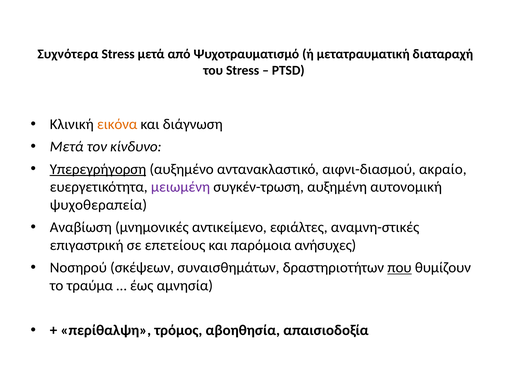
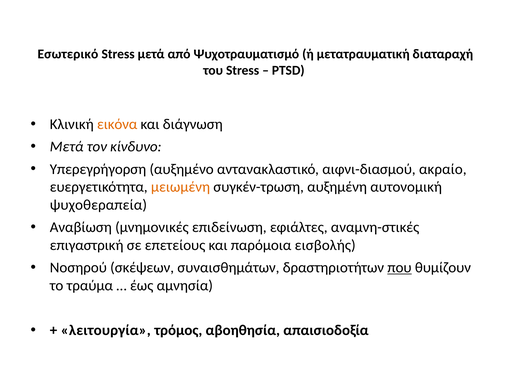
Συχνότερα: Συχνότερα -> Εσωτερικό
Υπερεγρήγορση underline: present -> none
μειωμένη colour: purple -> orange
αντικείμενο: αντικείμενο -> επιδείνωση
ανήσυχες: ανήσυχες -> εισβολής
περίθαλψη: περίθαλψη -> λειτουργία
